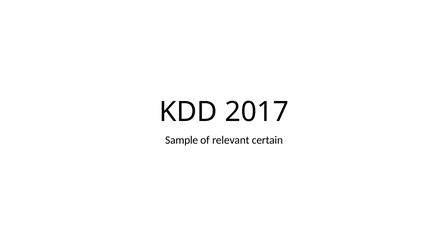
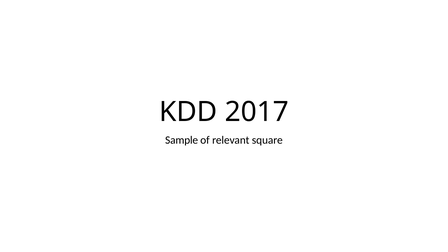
certain: certain -> square
